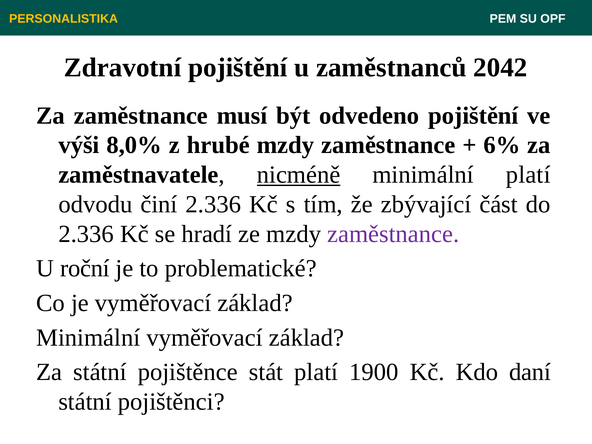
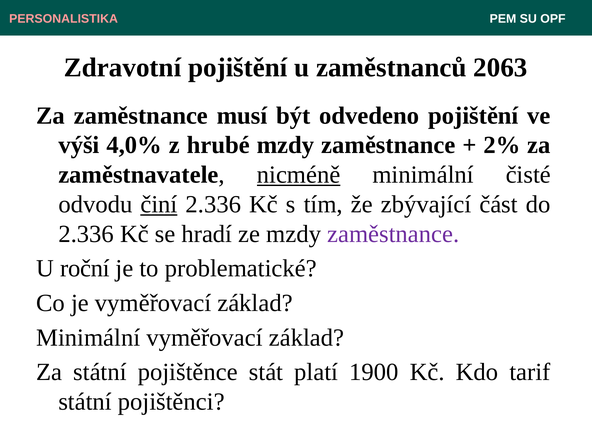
PERSONALISTIKA colour: yellow -> pink
2042: 2042 -> 2063
8,0%: 8,0% -> 4,0%
6%: 6% -> 2%
minimální platí: platí -> čisté
činí underline: none -> present
daní: daní -> tarif
